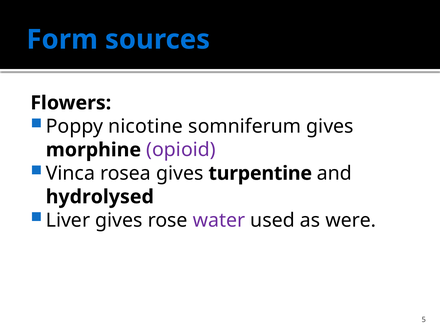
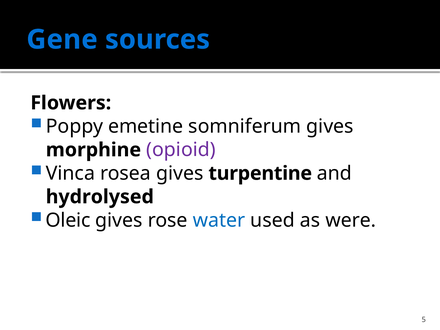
Form: Form -> Gene
nicotine: nicotine -> emetine
Liver: Liver -> Oleic
water colour: purple -> blue
